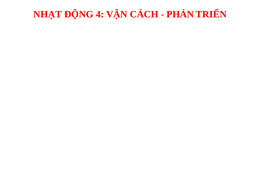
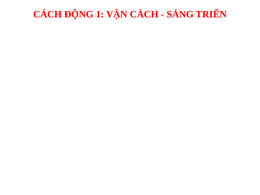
NHẠT at (48, 14): NHẠT -> CÁCH
4: 4 -> 1
PHẢN: PHẢN -> SÁNG
